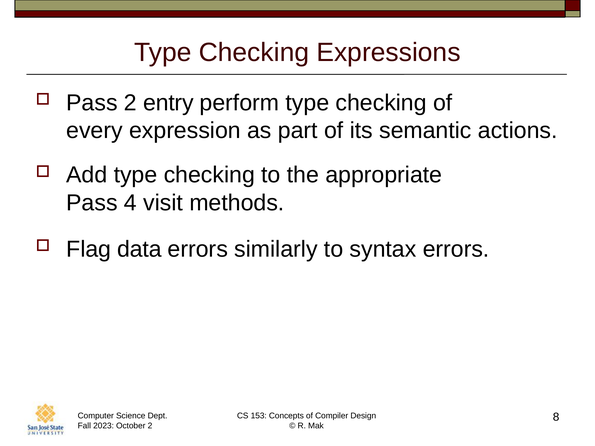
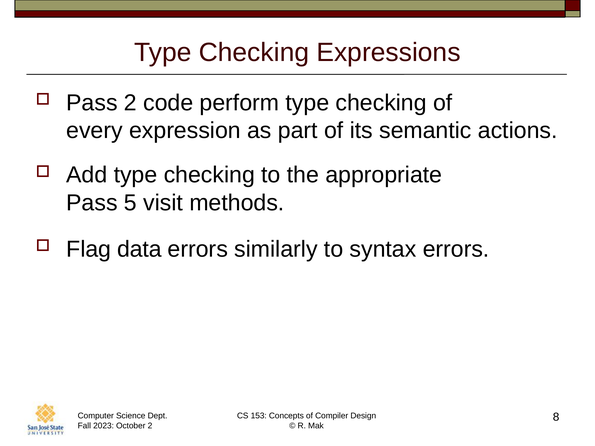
entry: entry -> code
4: 4 -> 5
